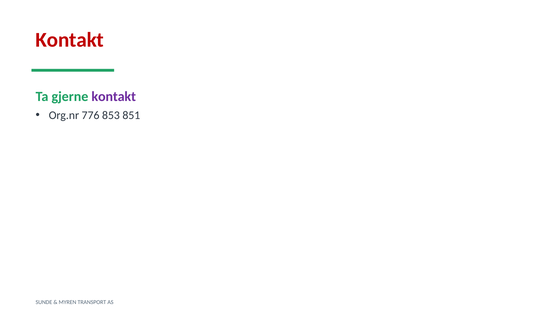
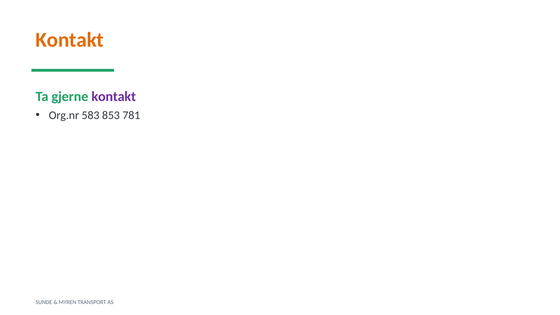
Kontakt at (70, 40) colour: red -> orange
776: 776 -> 583
851: 851 -> 781
